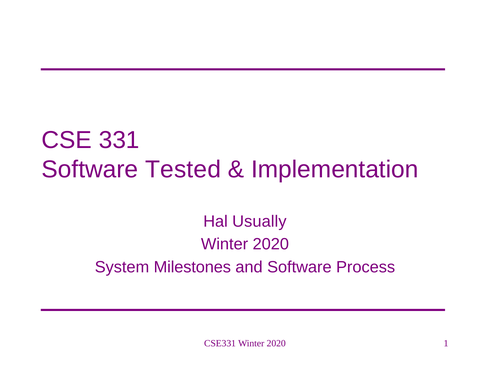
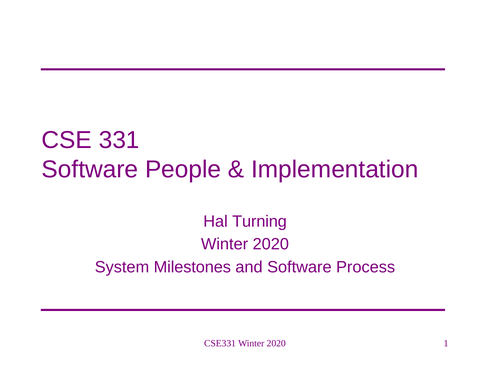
Tested: Tested -> People
Usually: Usually -> Turning
